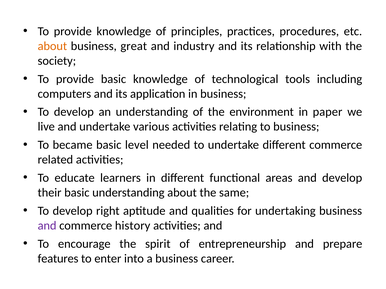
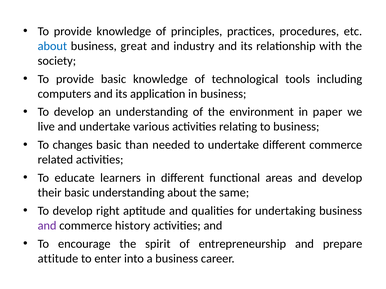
about at (52, 46) colour: orange -> blue
became: became -> changes
level: level -> than
features: features -> attitude
